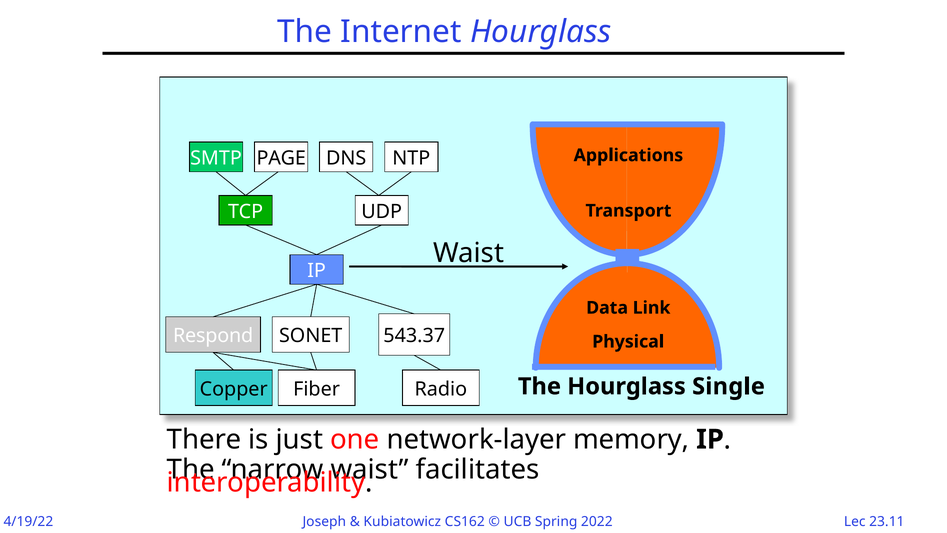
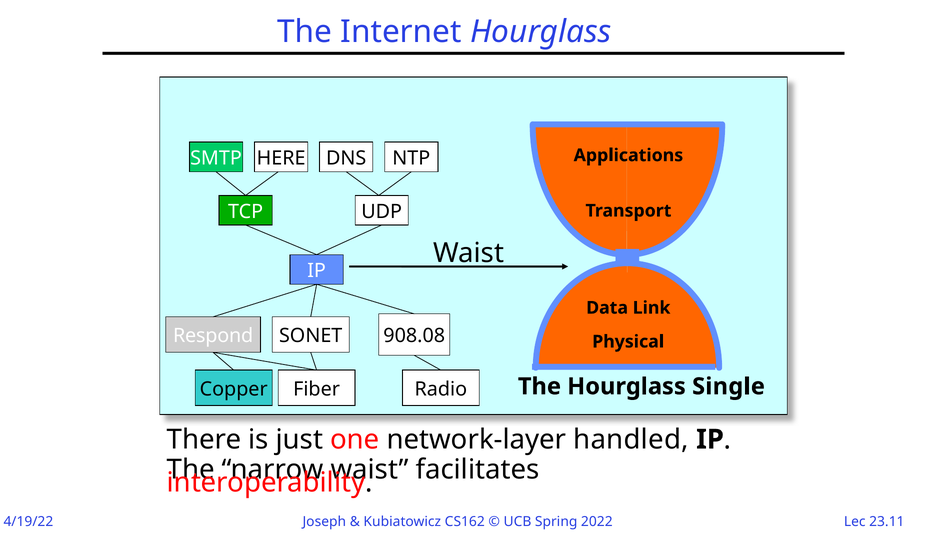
PAGE: PAGE -> HERE
543.37: 543.37 -> 908.08
memory: memory -> handled
